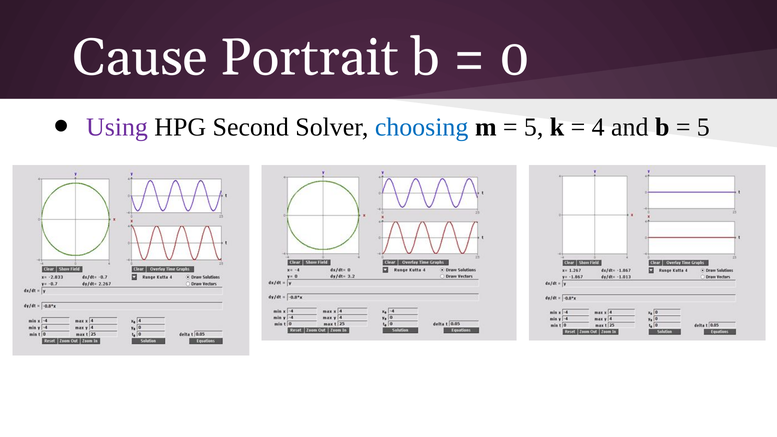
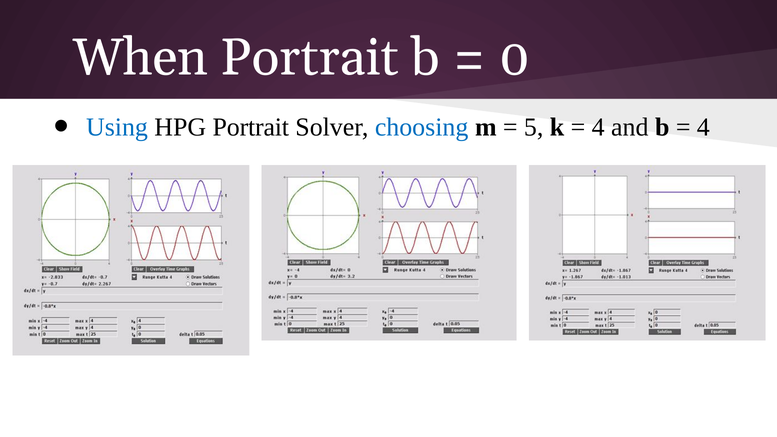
Cause: Cause -> When
Using colour: purple -> blue
HPG Second: Second -> Portrait
5 at (703, 127): 5 -> 4
